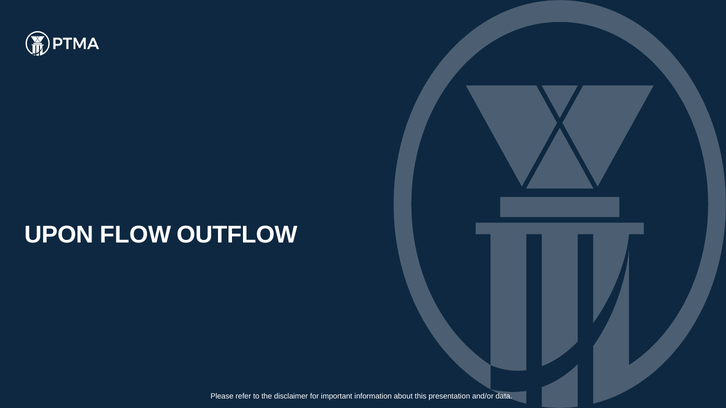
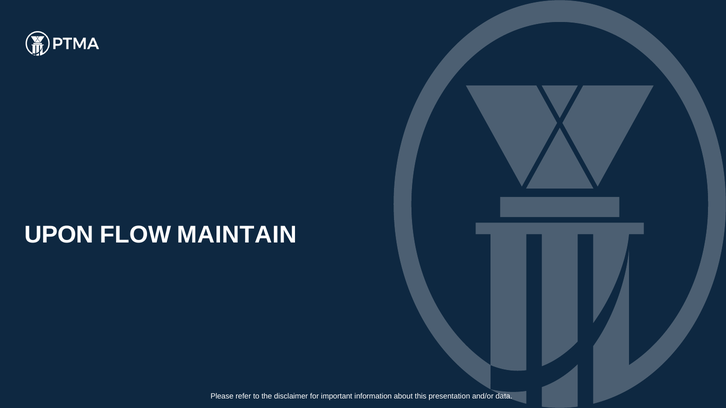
OUTFLOW: OUTFLOW -> MAINTAIN
